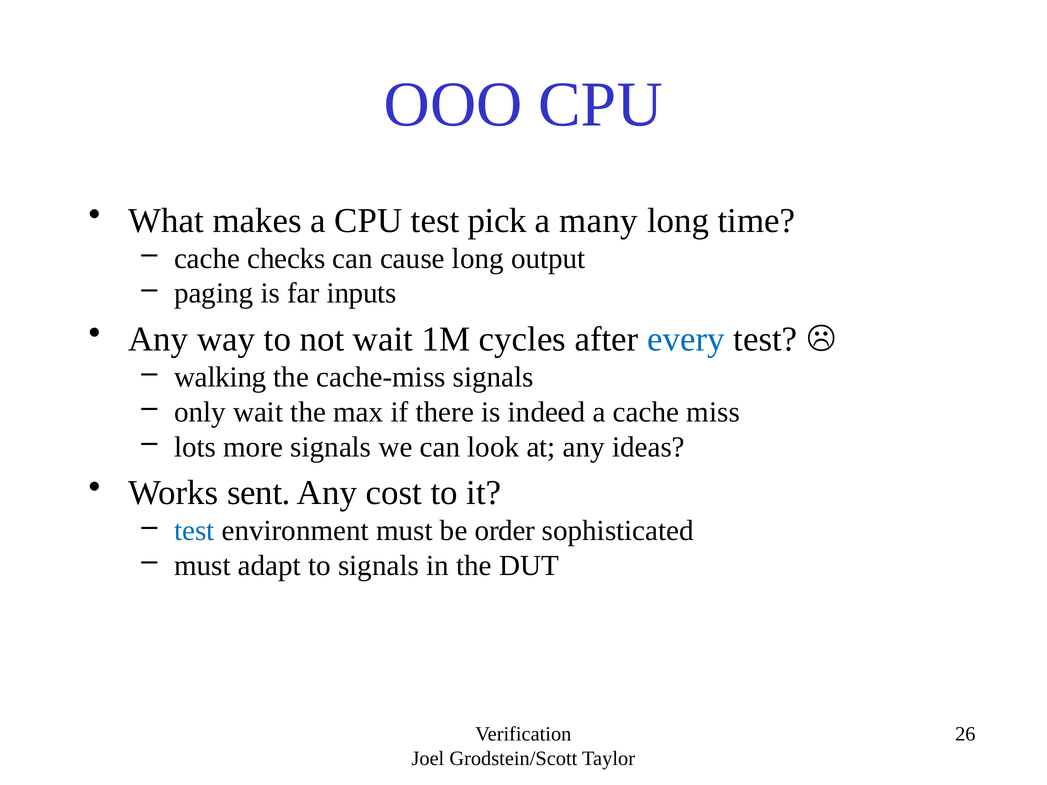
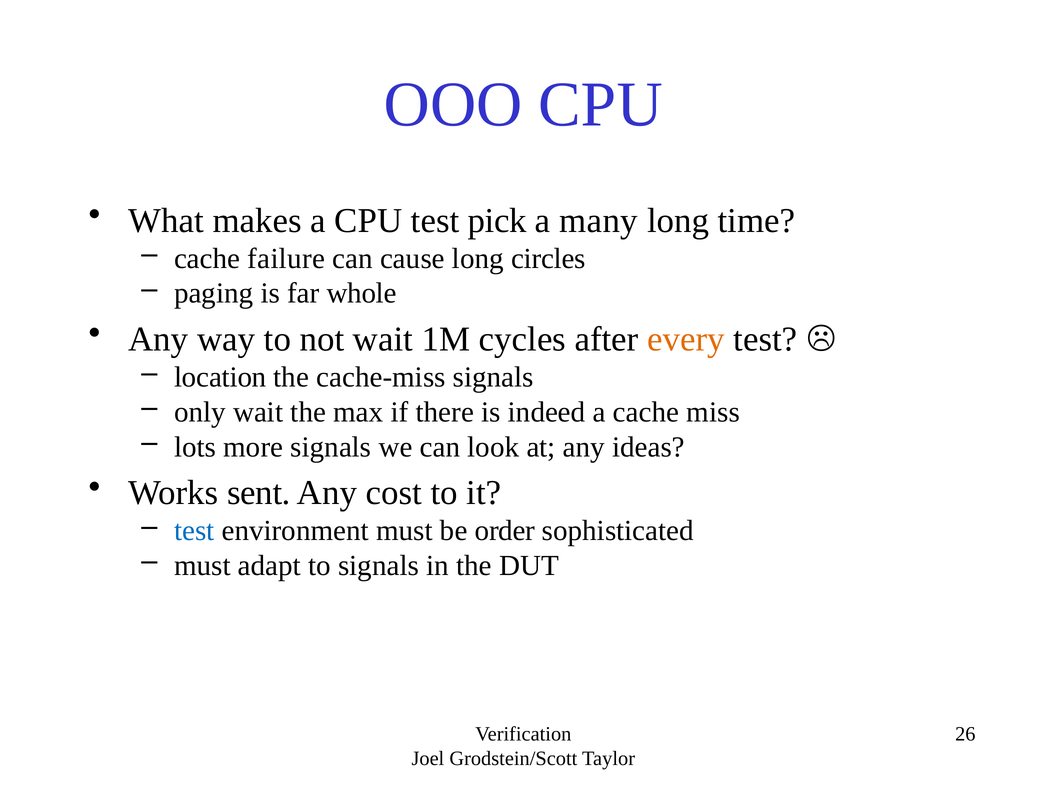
checks: checks -> failure
output: output -> circles
inputs: inputs -> whole
every colour: blue -> orange
walking: walking -> location
